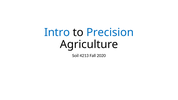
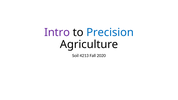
Intro colour: blue -> purple
